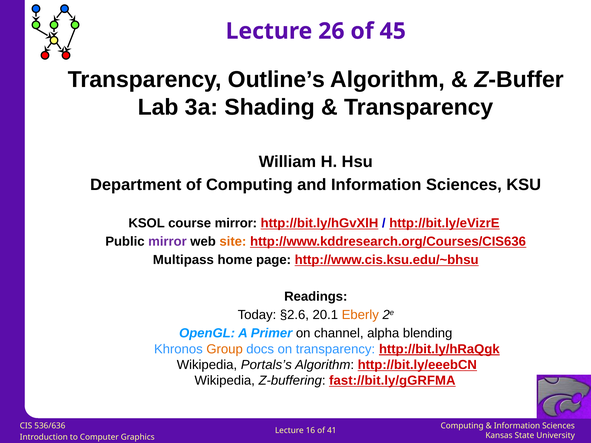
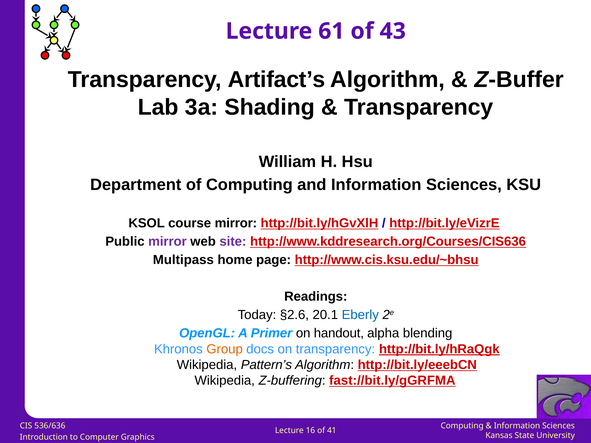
26: 26 -> 61
45: 45 -> 43
Outline’s: Outline’s -> Artifact’s
site colour: orange -> purple
Eberly colour: orange -> blue
channel: channel -> handout
Portals’s: Portals’s -> Pattern’s
